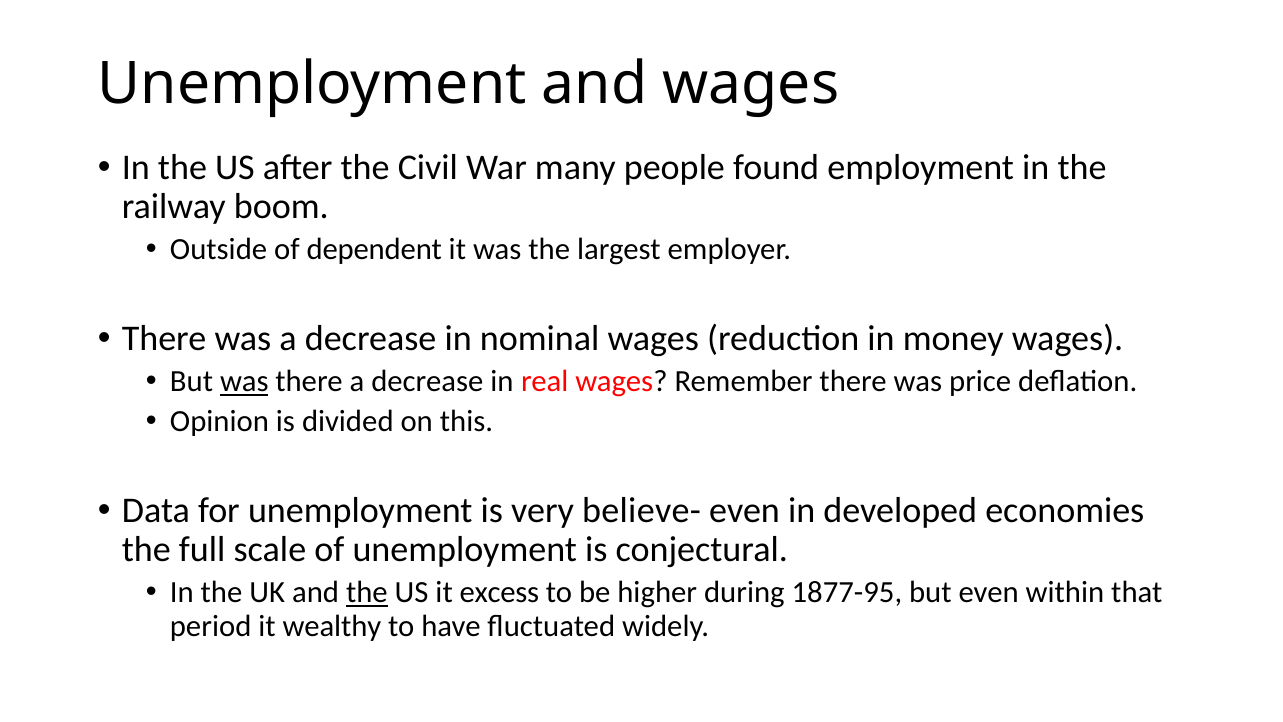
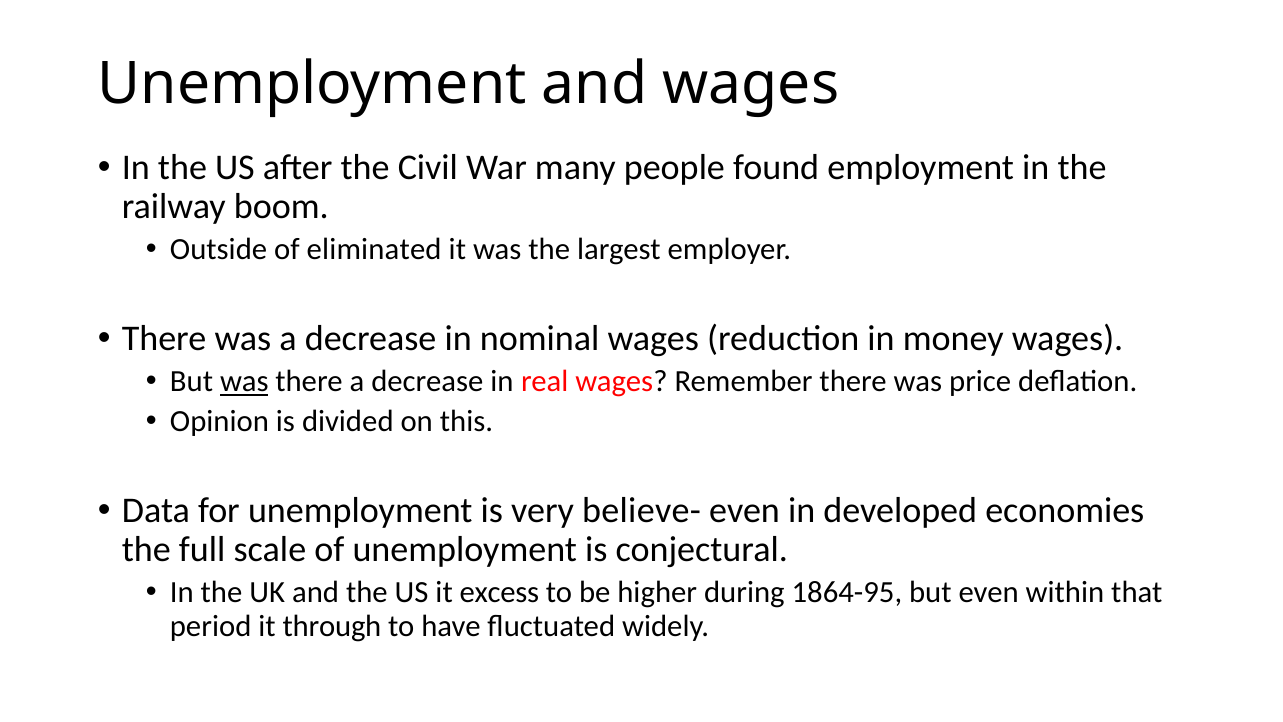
dependent: dependent -> eliminated
the at (367, 593) underline: present -> none
1877-95: 1877-95 -> 1864-95
wealthy: wealthy -> through
